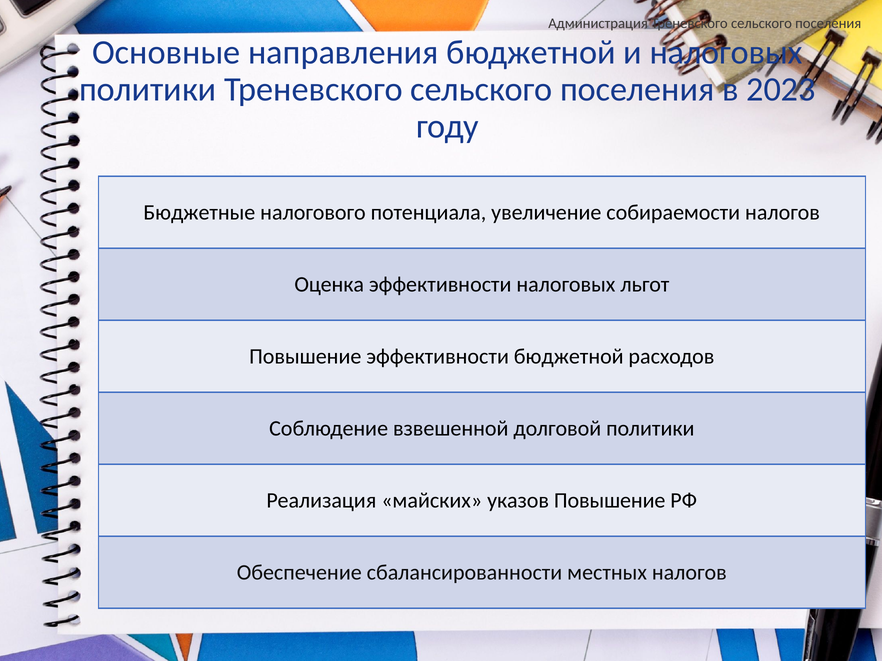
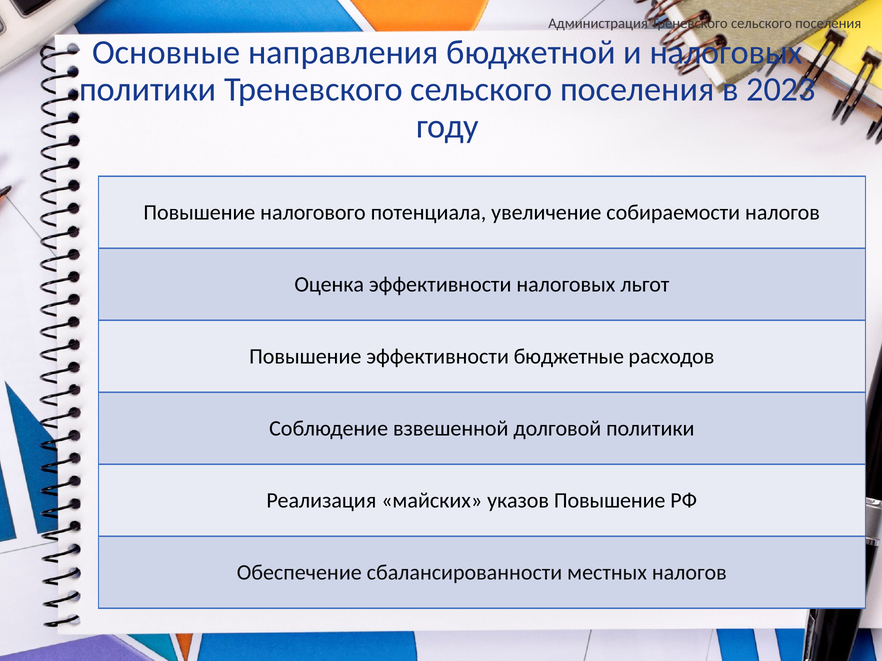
Бюджетные at (199, 213): Бюджетные -> Повышение
эффективности бюджетной: бюджетной -> бюджетные
